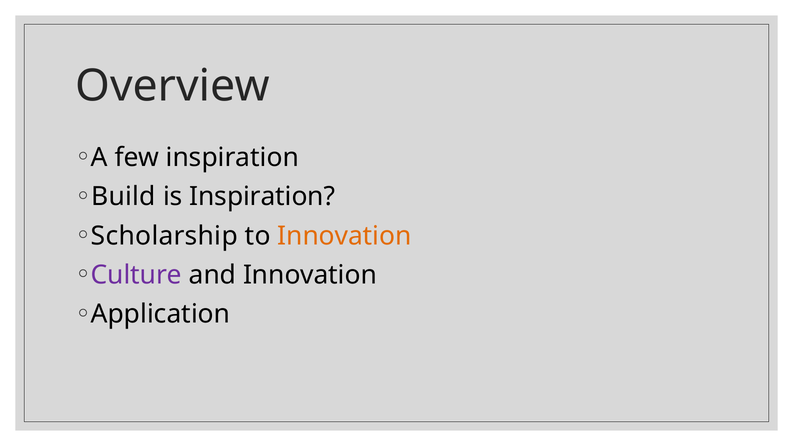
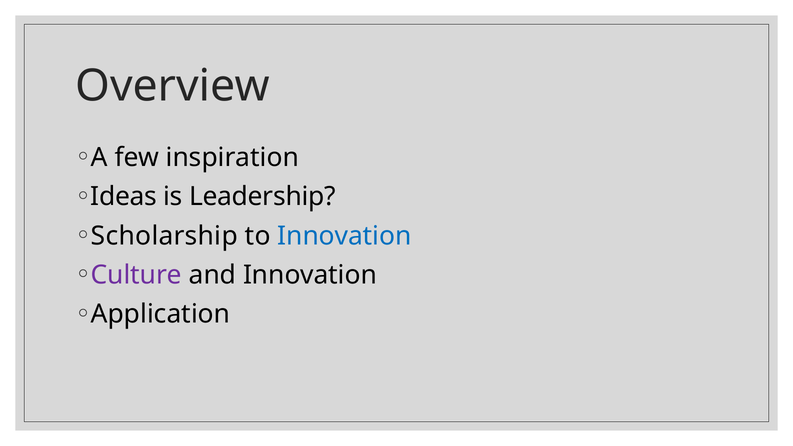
Build: Build -> Ideas
is Inspiration: Inspiration -> Leadership
Innovation at (344, 236) colour: orange -> blue
